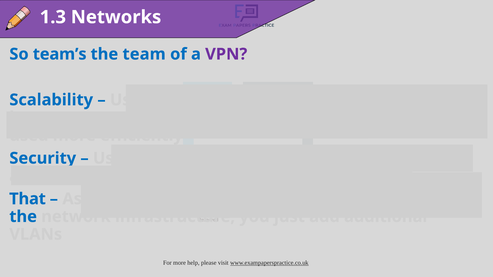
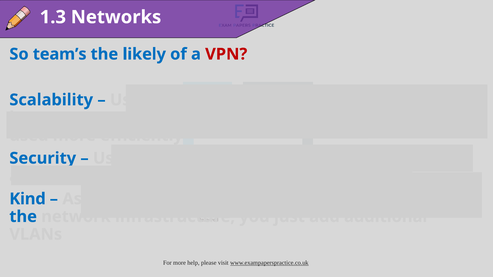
team: team -> likely
VPN colour: purple -> red
That: That -> Kind
